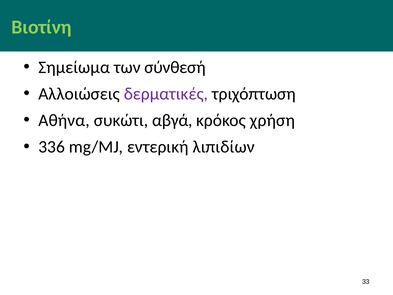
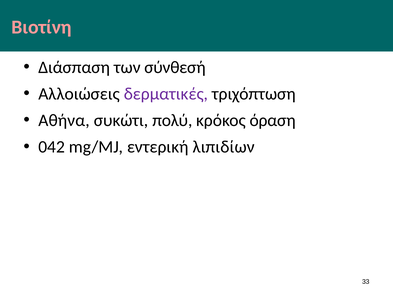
Βιοτίνη colour: light green -> pink
Σημείωμα: Σημείωμα -> Διάσπαση
αβγά: αβγά -> πολύ
χρήση: χρήση -> όραση
336: 336 -> 042
